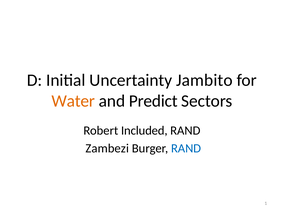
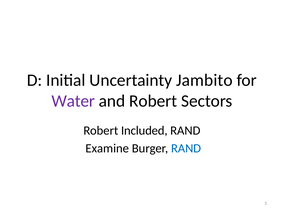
Water colour: orange -> purple
and Predict: Predict -> Robert
Zambezi: Zambezi -> Examine
